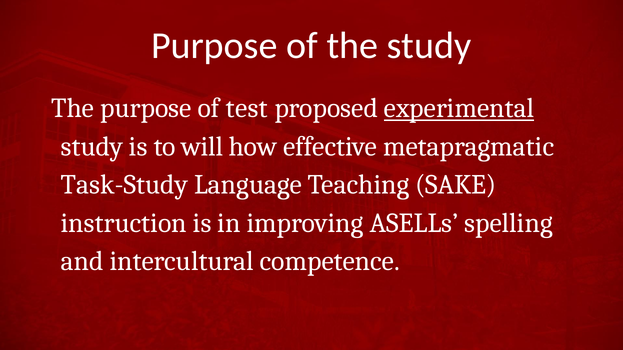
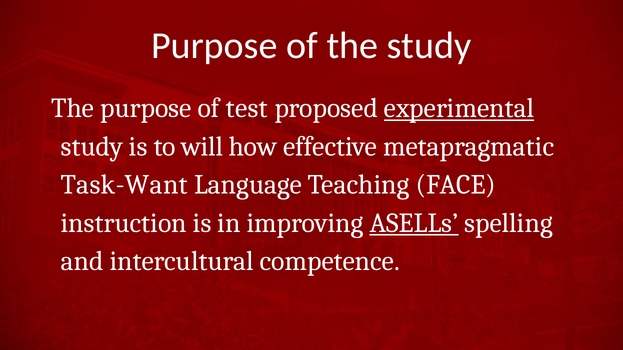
Task-Study: Task-Study -> Task-Want
SAKE: SAKE -> FACE
ASELLs underline: none -> present
